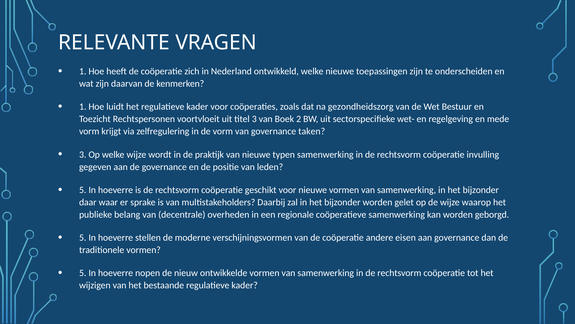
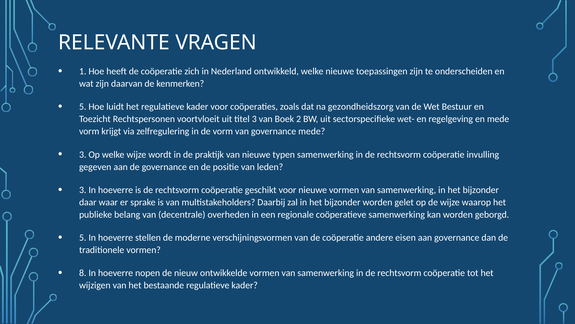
1 at (83, 107): 1 -> 5
governance taken: taken -> mede
5 at (83, 190): 5 -> 3
5 at (83, 273): 5 -> 8
